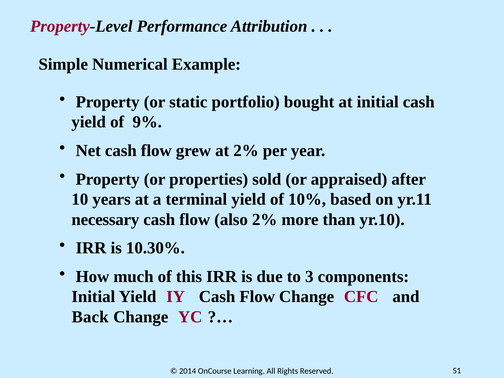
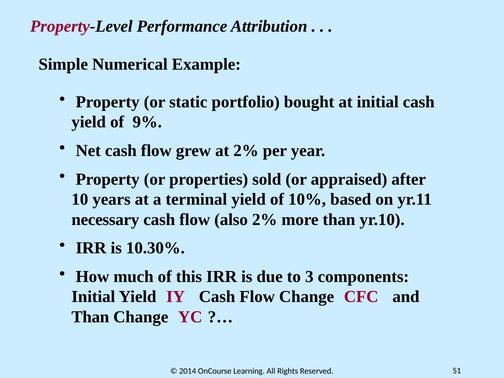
Back at (90, 317): Back -> Than
